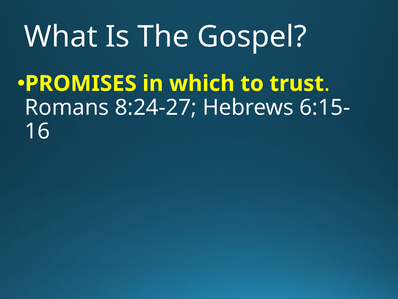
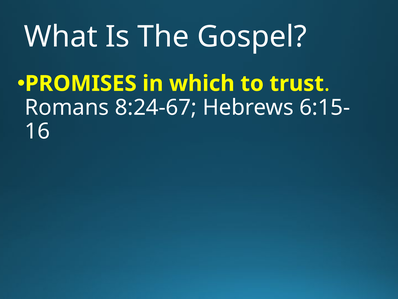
8:24-27: 8:24-27 -> 8:24-67
